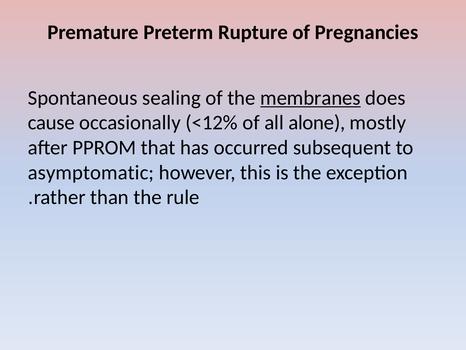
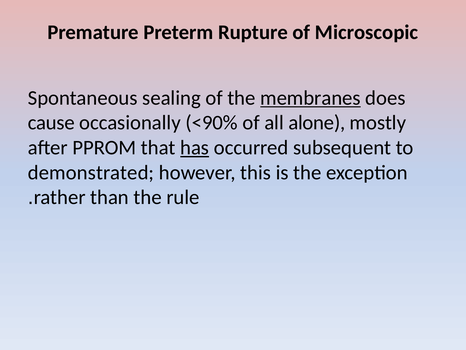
Pregnancies: Pregnancies -> Microscopic
<12%: <12% -> <90%
has underline: none -> present
asymptomatic: asymptomatic -> demonstrated
